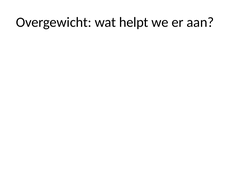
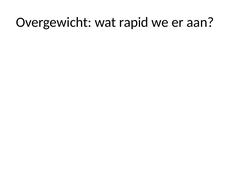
helpt: helpt -> rapid
